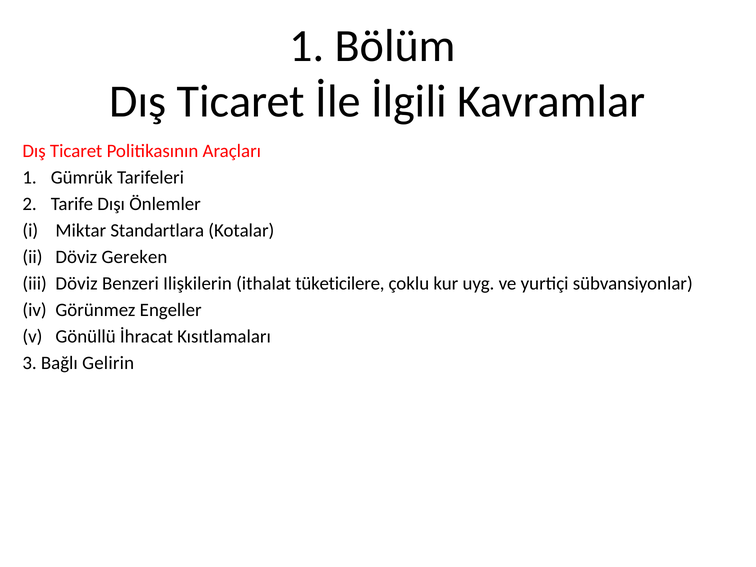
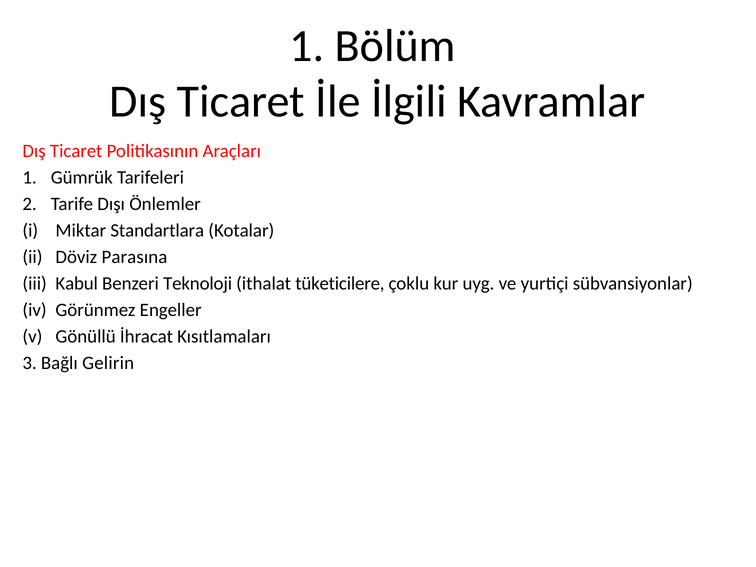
Gereken: Gereken -> Parasına
Döviz at (77, 283): Döviz -> Kabul
Ilişkilerin: Ilişkilerin -> Teknoloji
